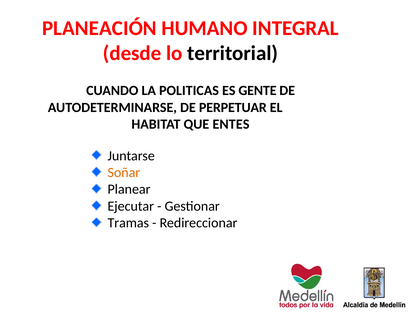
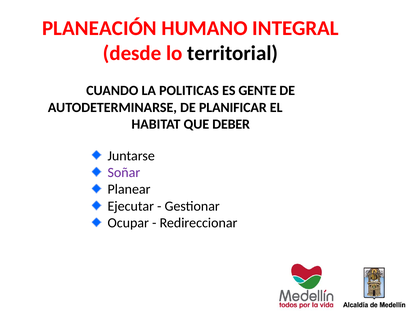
PERPETUAR: PERPETUAR -> PLANIFICAR
ENTES: ENTES -> DEBER
Soñar colour: orange -> purple
Tramas: Tramas -> Ocupar
